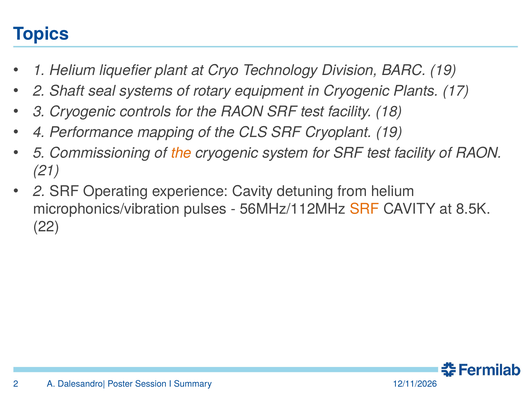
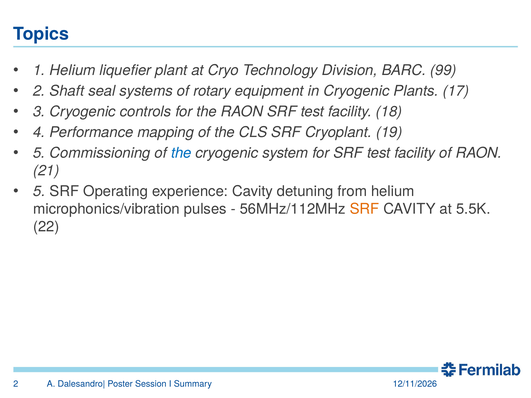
BARC 19: 19 -> 99
the at (181, 153) colour: orange -> blue
2 at (39, 191): 2 -> 5
8.5K: 8.5K -> 5.5K
